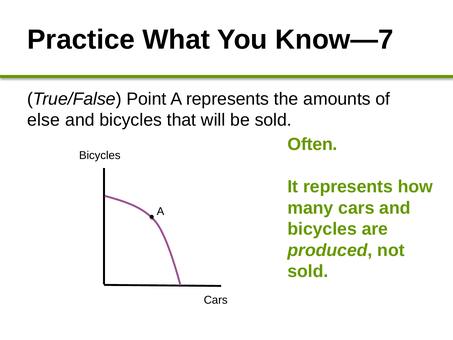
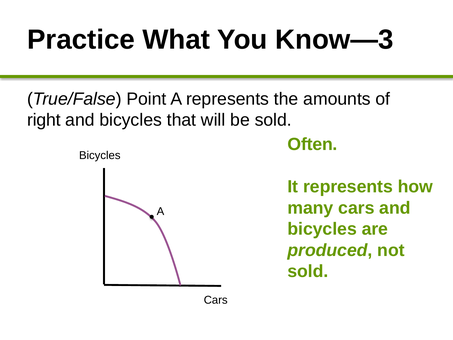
Know—7: Know—7 -> Know—3
else: else -> right
